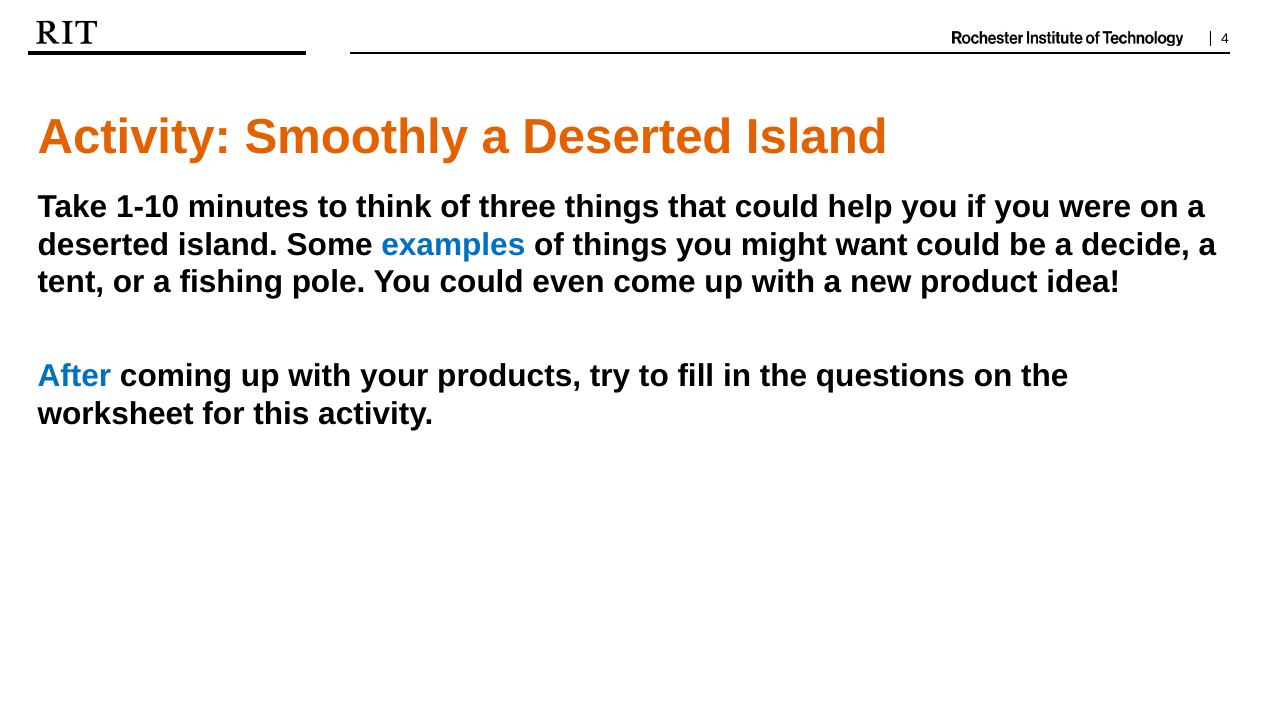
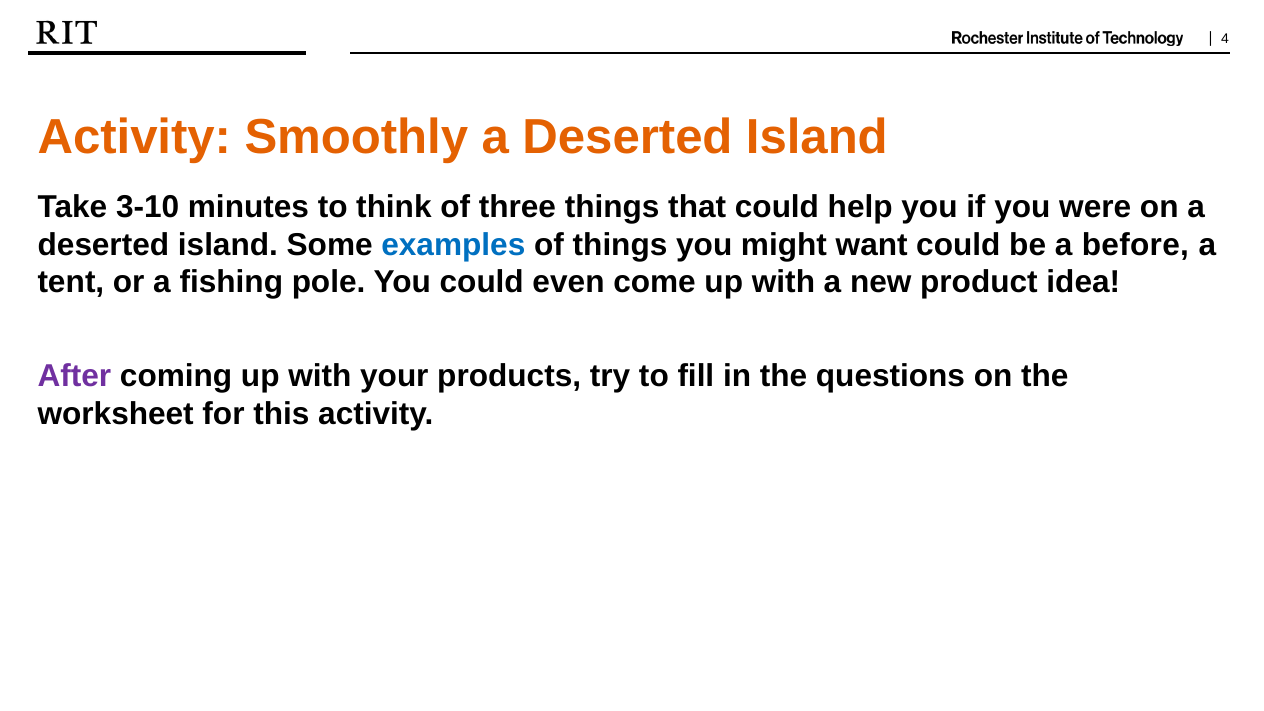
1-10: 1-10 -> 3-10
decide: decide -> before
After colour: blue -> purple
